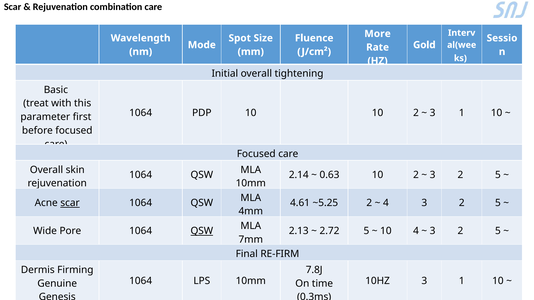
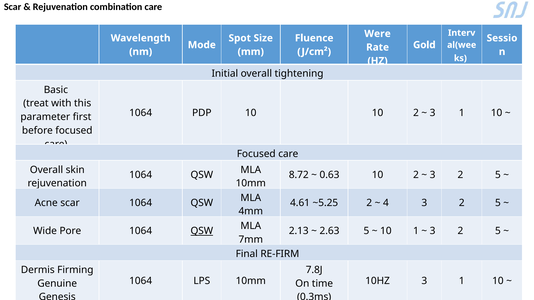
More: More -> Were
2.14: 2.14 -> 8.72
scar at (70, 203) underline: present -> none
2.72: 2.72 -> 2.63
10 4: 4 -> 1
